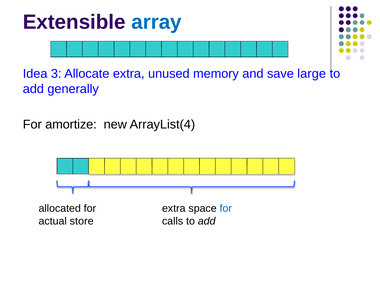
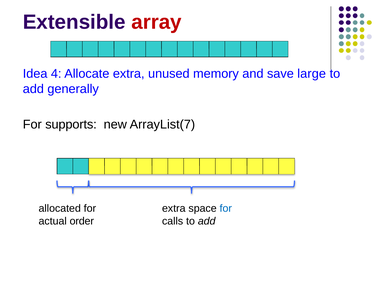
array colour: blue -> red
3: 3 -> 4
amortize: amortize -> supports
ArrayList(4: ArrayList(4 -> ArrayList(7
store: store -> order
